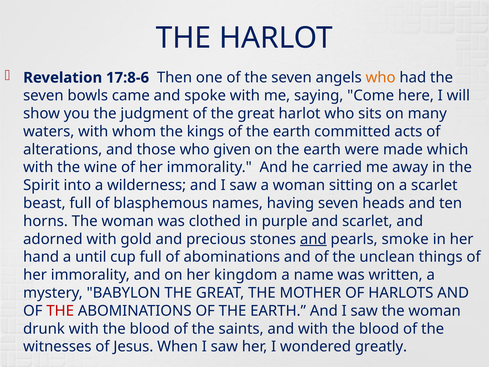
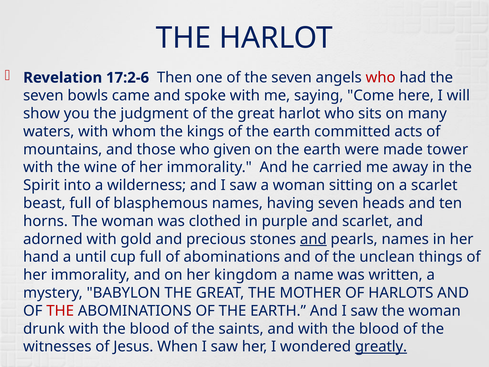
17:8-6: 17:8-6 -> 17:2-6
who at (381, 78) colour: orange -> red
alterations: alterations -> mountains
which: which -> tower
pearls smoke: smoke -> names
greatly underline: none -> present
